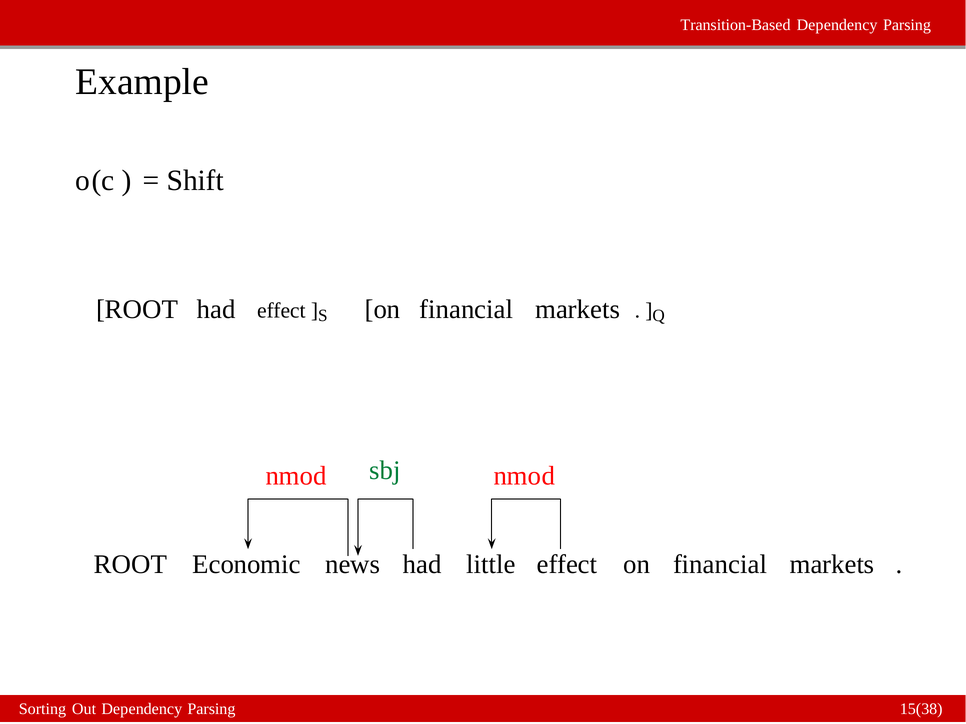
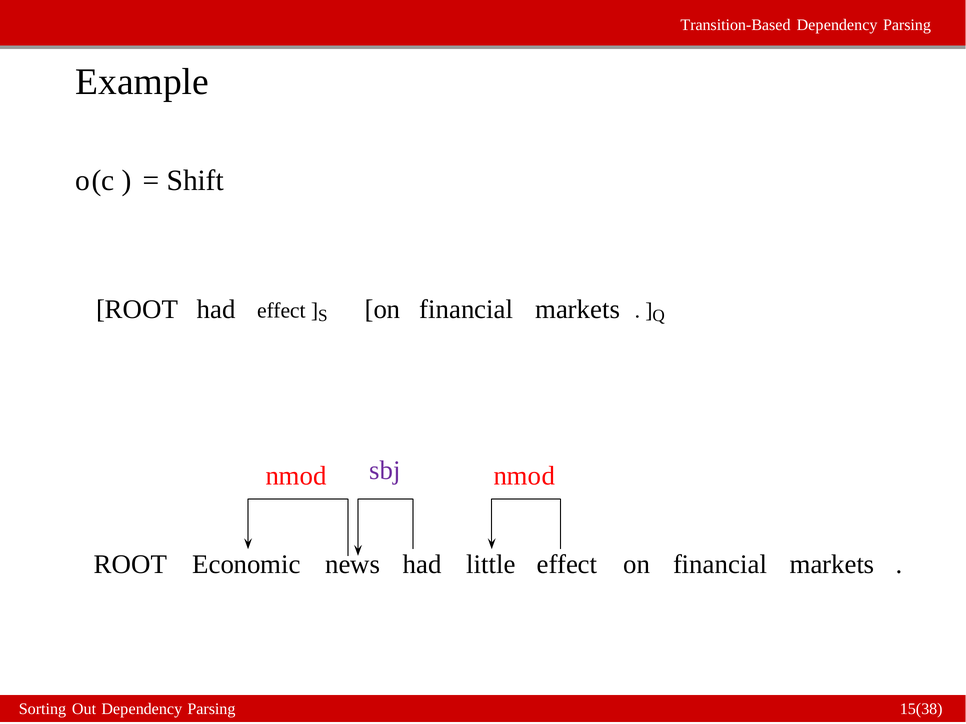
sbj colour: green -> purple
